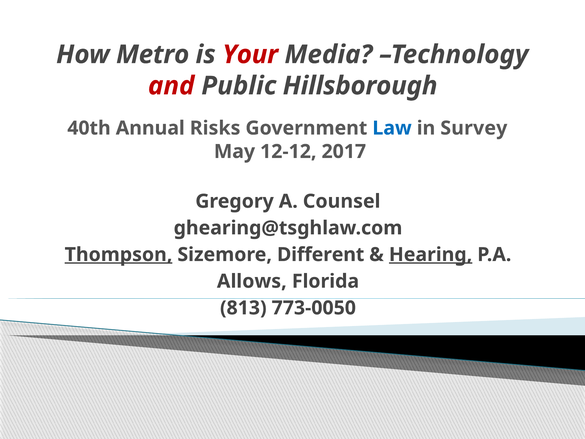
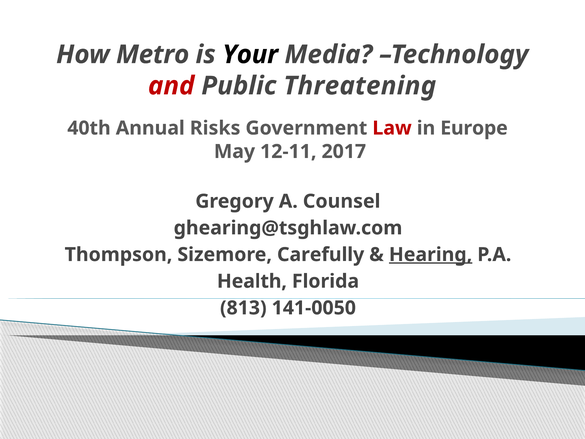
Your colour: red -> black
Hillsborough: Hillsborough -> Threatening
Law colour: blue -> red
Survey: Survey -> Europe
12-12: 12-12 -> 12-11
Thompson underline: present -> none
Different: Different -> Carefully
Allows: Allows -> Health
773-0050: 773-0050 -> 141-0050
